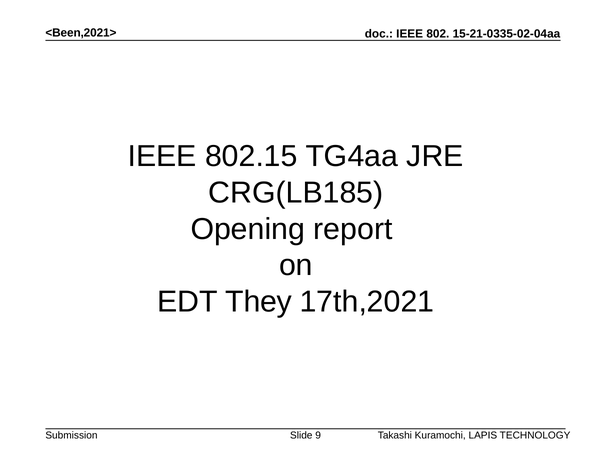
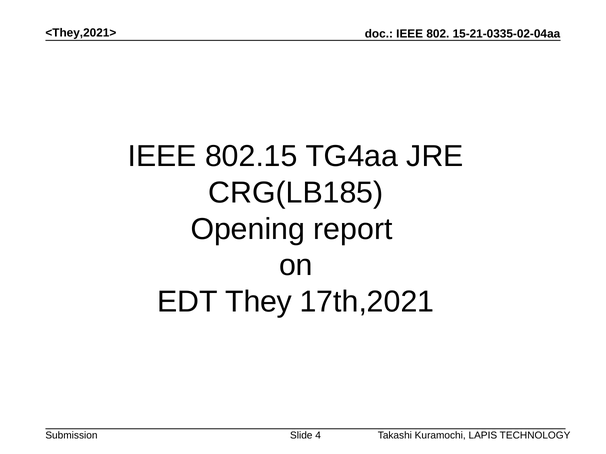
<Been,2021>: <Been,2021> -> <They,2021>
9: 9 -> 4
